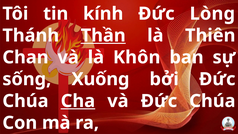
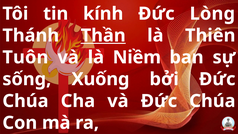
Chan: Chan -> Tuôn
Khôn: Khôn -> Niềm
Cha underline: present -> none
